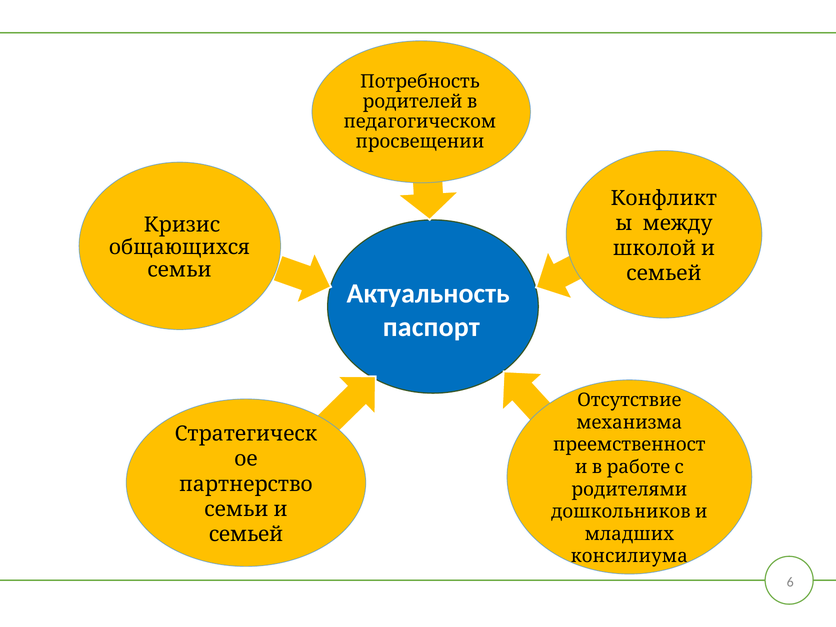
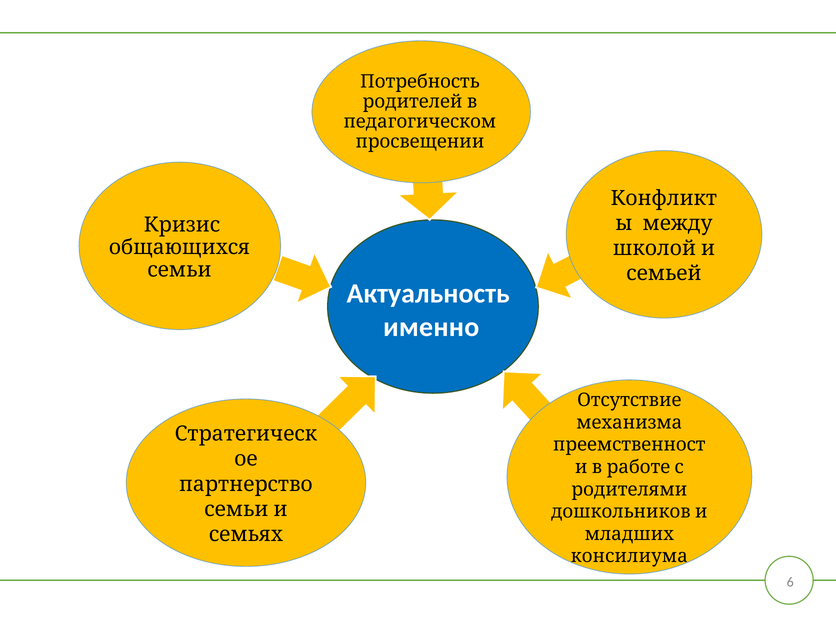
паспорт: паспорт -> именно
семьей at (246, 534): семьей -> семьях
